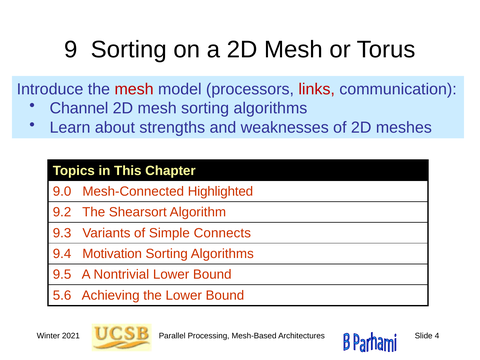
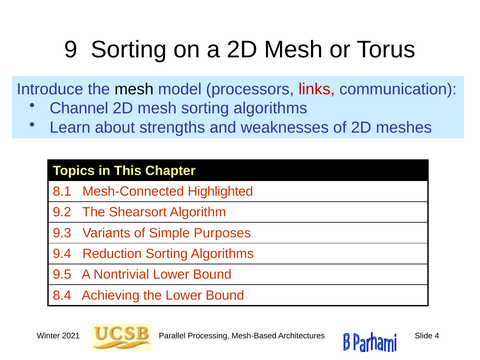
mesh at (134, 89) colour: red -> black
9.0: 9.0 -> 8.1
Connects: Connects -> Purposes
Motivation: Motivation -> Reduction
5.6: 5.6 -> 8.4
